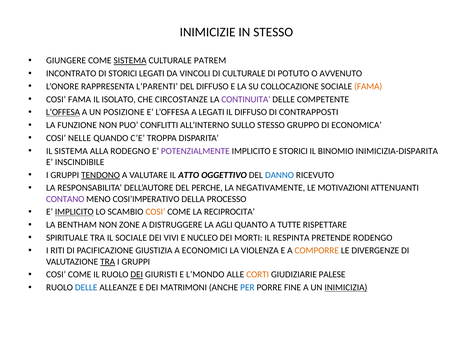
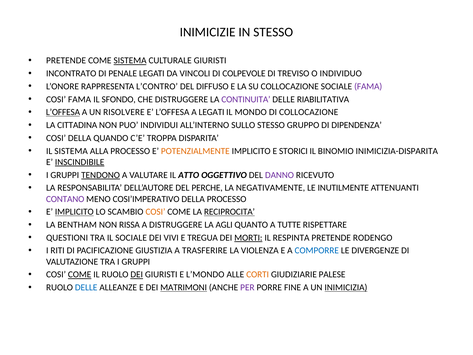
GIUNGERE at (66, 61): GIUNGERE -> PRETENDE
CULTURALE PATREM: PATREM -> GIURISTI
DI STORICI: STORICI -> PENALE
DI CULTURALE: CULTURALE -> COLPEVOLE
POTUTO: POTUTO -> TREVISO
AVVENUTO: AVVENUTO -> INDIVIDUO
L’PARENTI: L’PARENTI -> L’CONTRO
FAMA at (368, 86) colour: orange -> purple
ISOLATO: ISOLATO -> SFONDO
CHE CIRCOSTANZE: CIRCOSTANZE -> DISTRUGGERE
COMPETENTE: COMPETENTE -> RIABILITATIVA
POSIZIONE: POSIZIONE -> RISOLVERE
IL DIFFUSO: DIFFUSO -> MONDO
DI CONTRAPPOSTI: CONTRAPPOSTI -> COLLOCAZIONE
FUNZIONE: FUNZIONE -> CITTADINA
CONFLITTI: CONFLITTI -> INDIVIDUI
ECONOMICA: ECONOMICA -> DIPENDENZA
COSI NELLE: NELLE -> DELLA
ALLA RODEGNO: RODEGNO -> PROCESSO
POTENZIALMENTE colour: purple -> orange
INSCINDIBILE underline: none -> present
DANNO colour: blue -> purple
MOTIVAZIONI: MOTIVAZIONI -> INUTILMENTE
RECIPROCITA underline: none -> present
ZONE: ZONE -> RISSA
SPIRITUALE: SPIRITUALE -> QUESTIONI
NUCLEO: NUCLEO -> TREGUA
MORTI underline: none -> present
ECONOMICI: ECONOMICI -> TRASFERIRE
COMPORRE colour: orange -> blue
TRA at (108, 262) underline: present -> none
COME at (80, 274) underline: none -> present
MATRIMONI underline: none -> present
PER colour: blue -> purple
